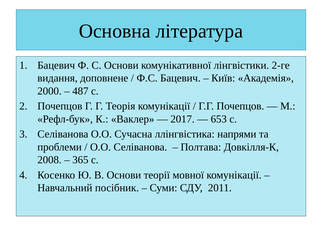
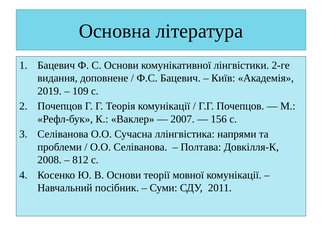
2000: 2000 -> 2019
487: 487 -> 109
2017: 2017 -> 2007
653: 653 -> 156
365: 365 -> 812
